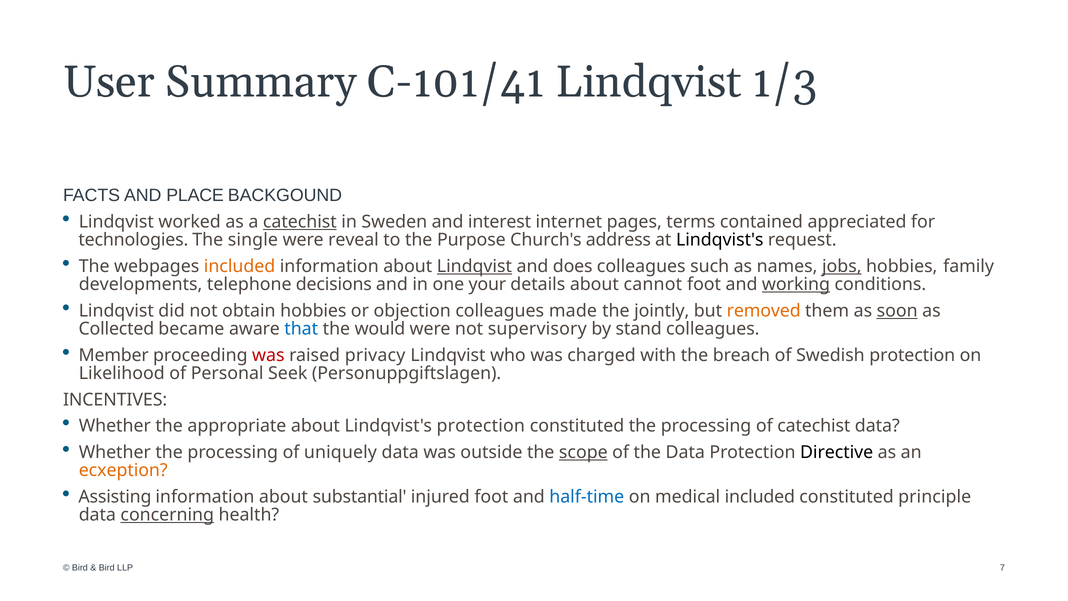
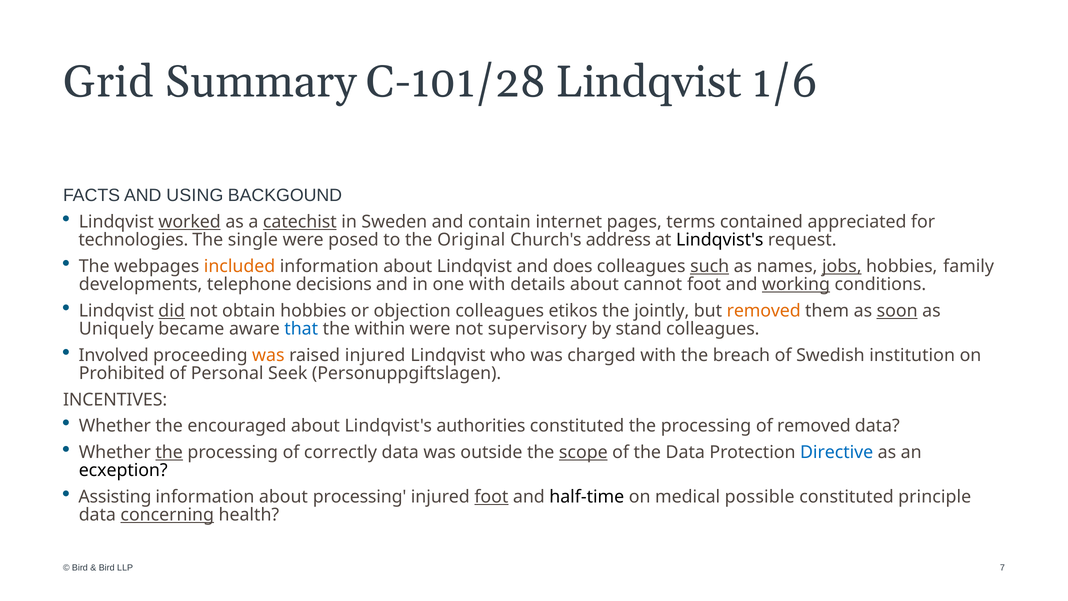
User: User -> Grid
C-101/41: C-101/41 -> C-101/28
1/3: 1/3 -> 1/6
PLACE: PLACE -> USING
worked underline: none -> present
interest: interest -> contain
reveal: reveal -> posed
Purpose: Purpose -> Original
Lindqvist at (474, 266) underline: present -> none
such underline: none -> present
one your: your -> with
did underline: none -> present
made: made -> etikos
Collected: Collected -> Uniquely
would: would -> within
Member: Member -> Involved
was at (268, 355) colour: red -> orange
raised privacy: privacy -> injured
Swedish protection: protection -> institution
Likelihood: Likelihood -> Prohibited
appropriate: appropriate -> encouraged
Lindqvist's protection: protection -> authorities
of catechist: catechist -> removed
the at (169, 452) underline: none -> present
uniquely: uniquely -> correctly
Directive colour: black -> blue
ecxeption colour: orange -> black
about substantial: substantial -> processing
foot at (491, 497) underline: none -> present
half-time colour: blue -> black
medical included: included -> possible
